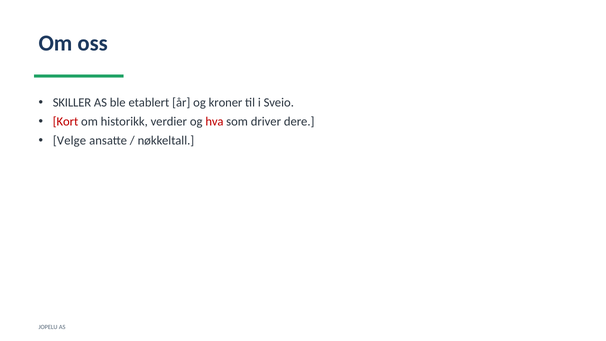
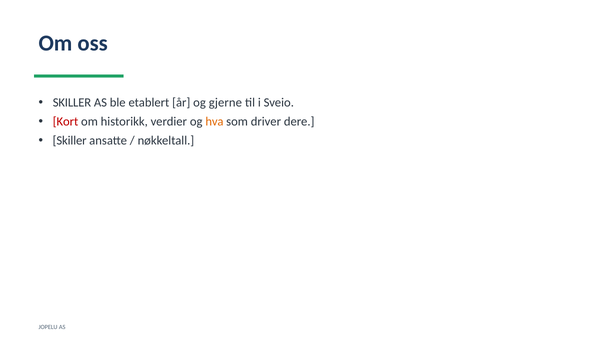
kroner: kroner -> gjerne
hva colour: red -> orange
Velge at (70, 141): Velge -> Skiller
